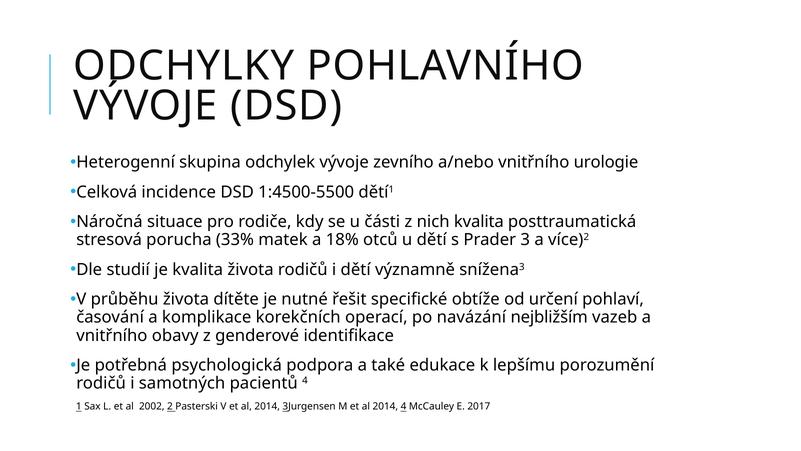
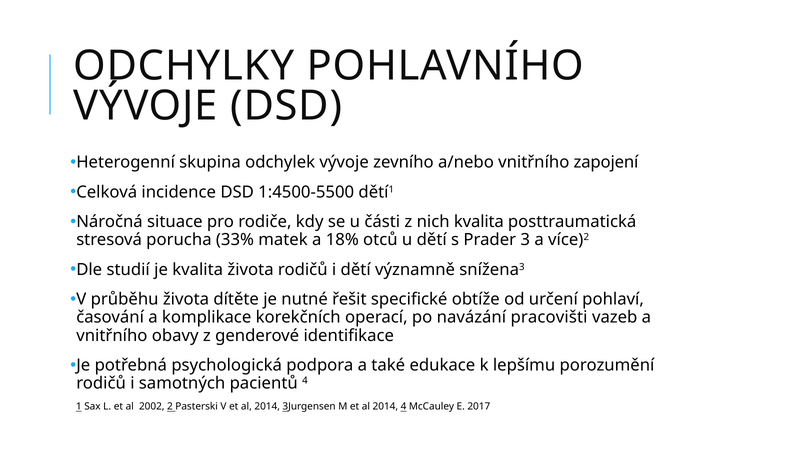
urologie: urologie -> zapojení
nejbližším: nejbližším -> pracovišti
